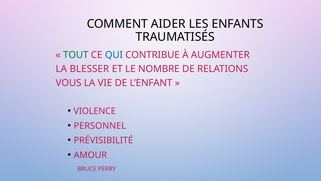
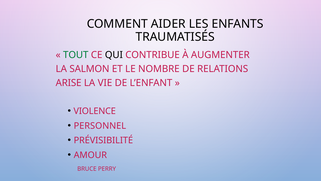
QUI colour: blue -> black
BLESSER: BLESSER -> SALMON
VOUS: VOUS -> ARISE
